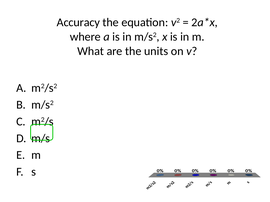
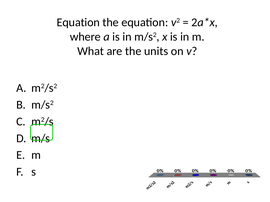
Accuracy at (78, 22): Accuracy -> Equation
